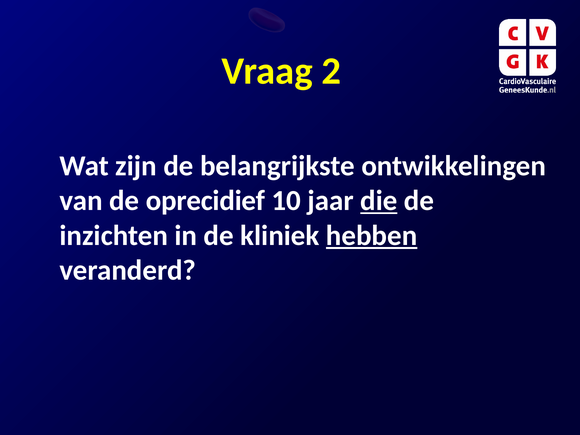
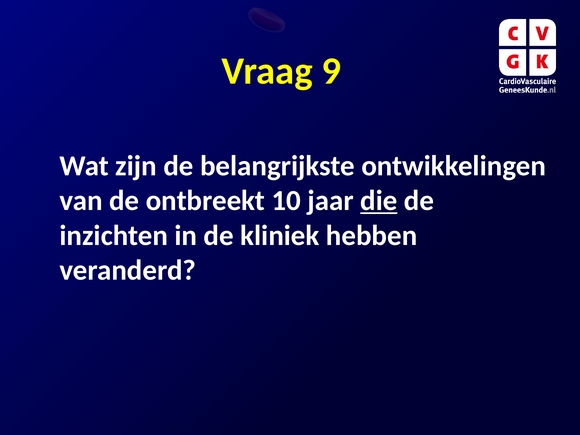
2: 2 -> 9
oprecidief: oprecidief -> ontbreekt
hebben underline: present -> none
